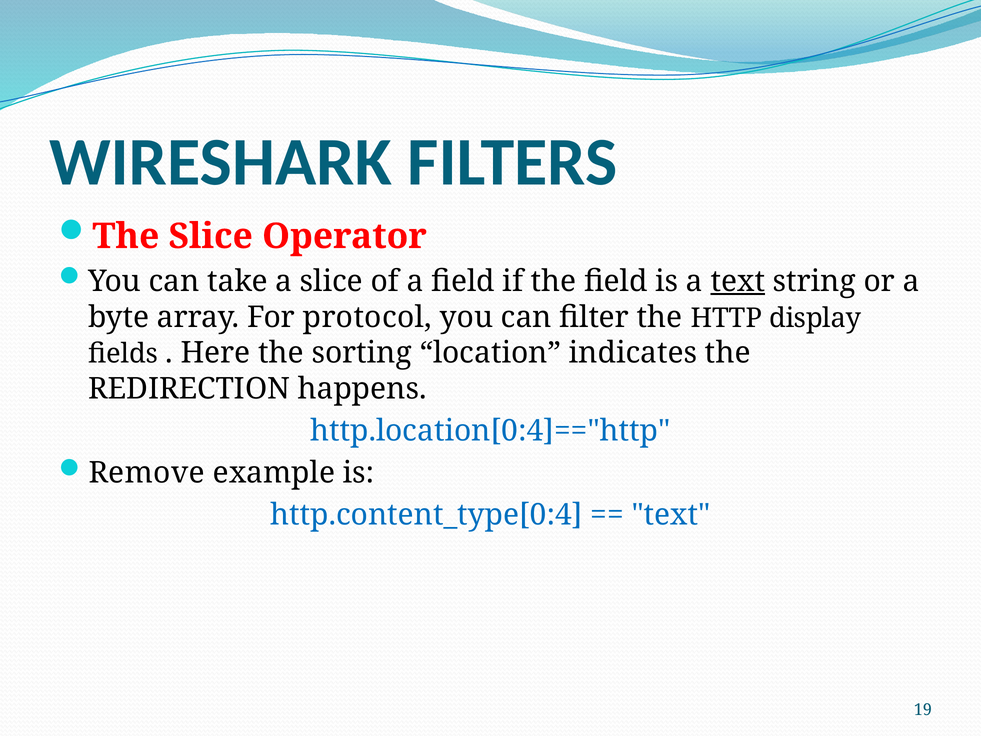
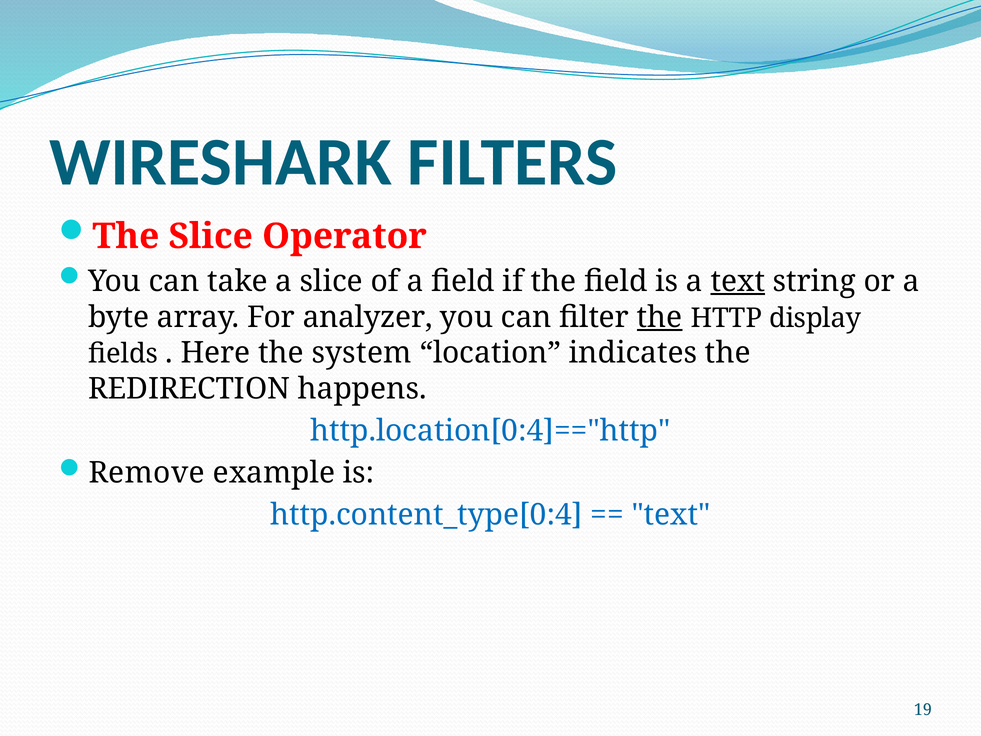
protocol: protocol -> analyzer
the at (660, 317) underline: none -> present
sorting: sorting -> system
